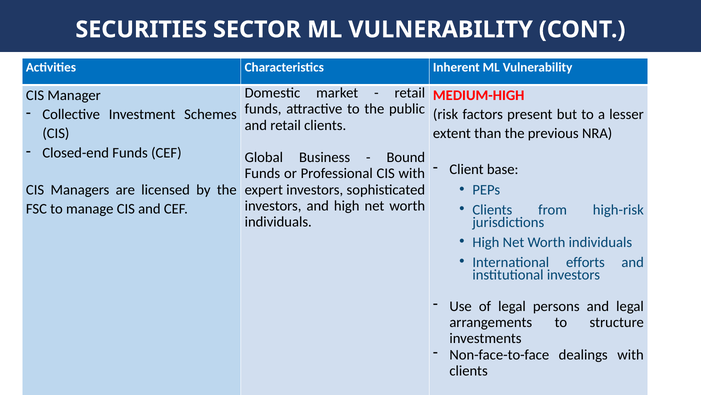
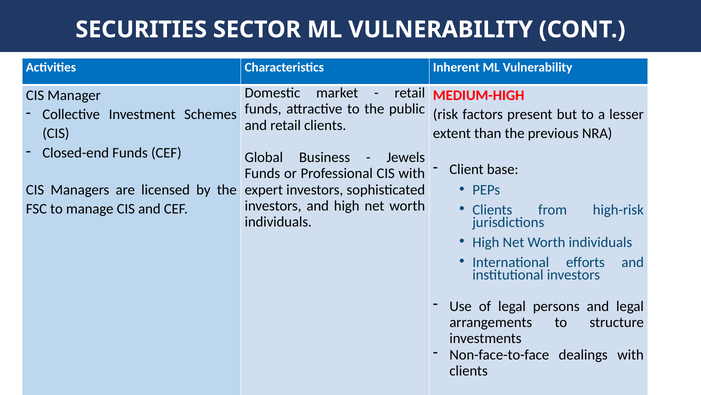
Bound: Bound -> Jewels
